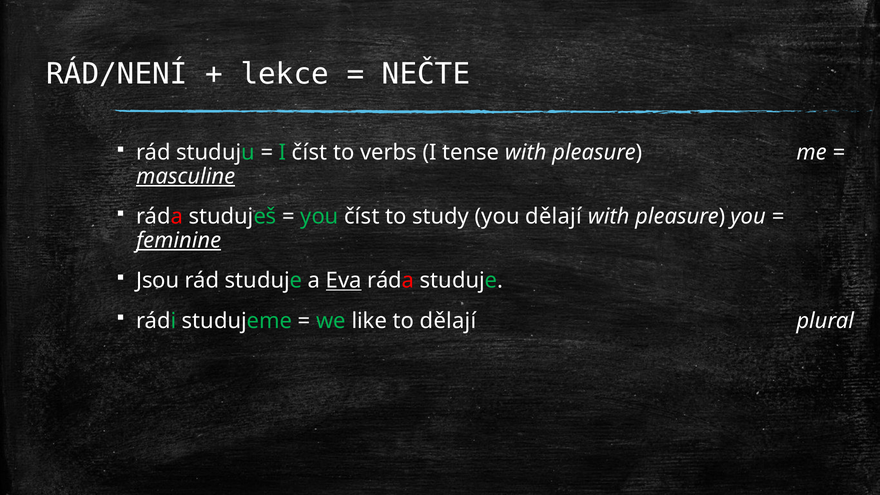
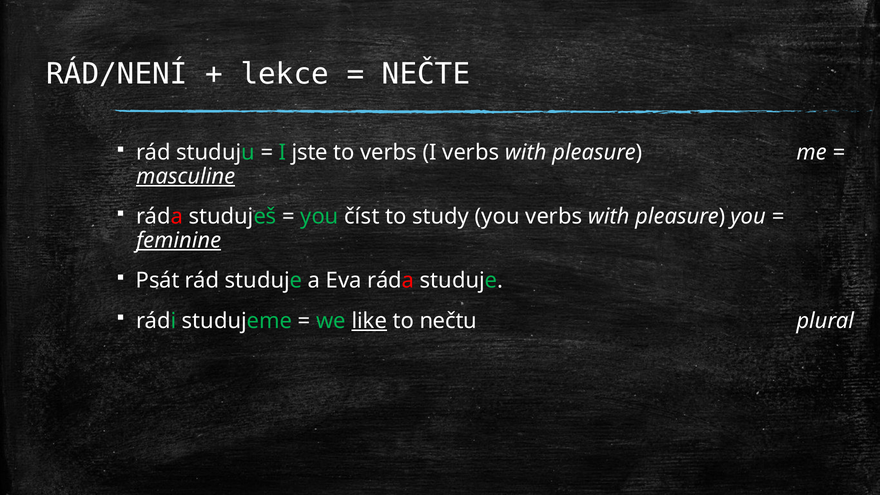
I číst: číst -> jste
I tense: tense -> verbs
you dělají: dělají -> verbs
Jsou: Jsou -> Psát
Eva underline: present -> none
like underline: none -> present
to dělají: dělají -> nečtu
